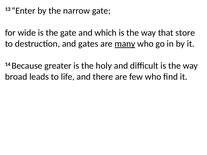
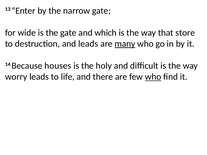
and gates: gates -> leads
greater: greater -> houses
broad: broad -> worry
who at (153, 77) underline: none -> present
